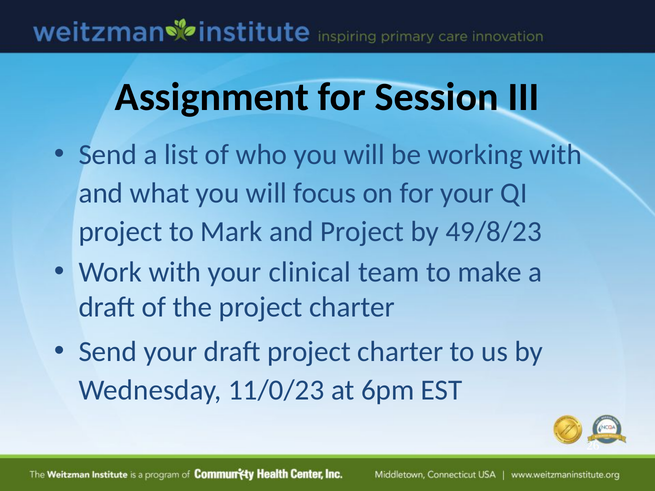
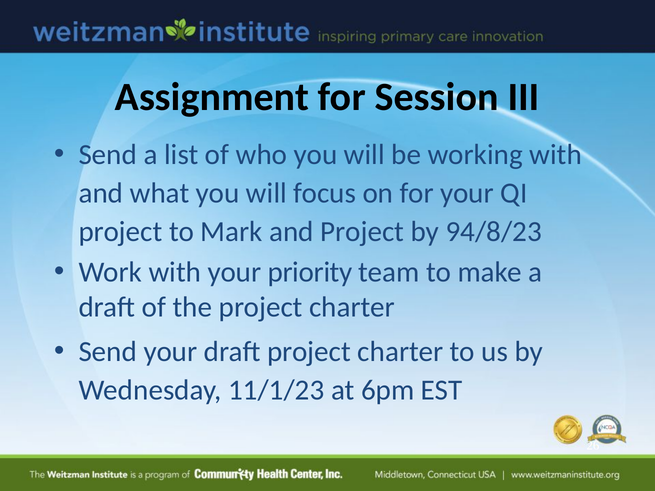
49/8/23: 49/8/23 -> 94/8/23
clinical: clinical -> priority
11/0/23: 11/0/23 -> 11/1/23
